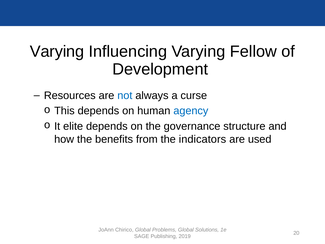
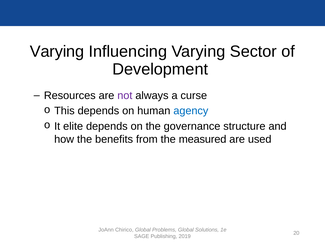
Fellow: Fellow -> Sector
not colour: blue -> purple
indicators: indicators -> measured
